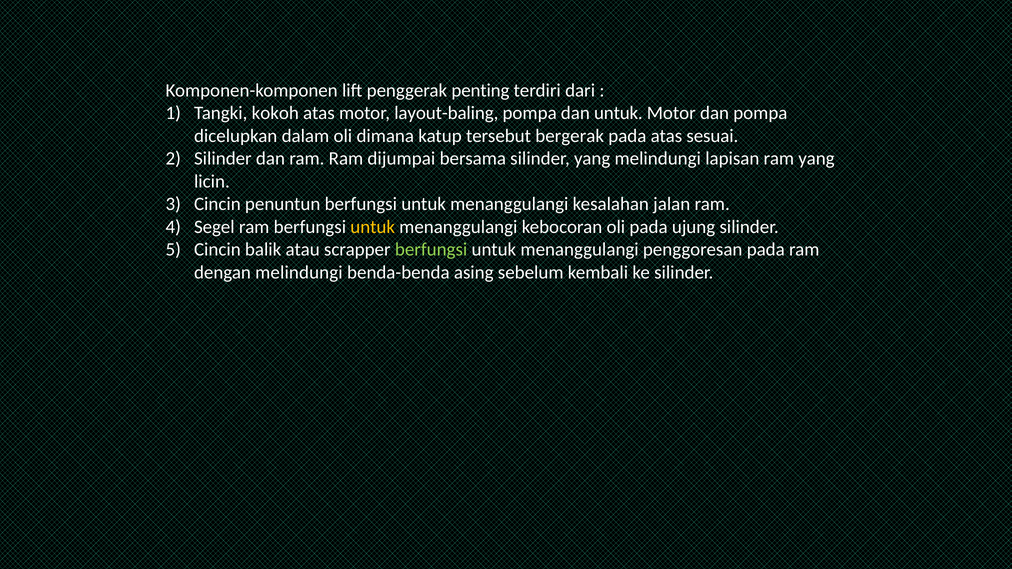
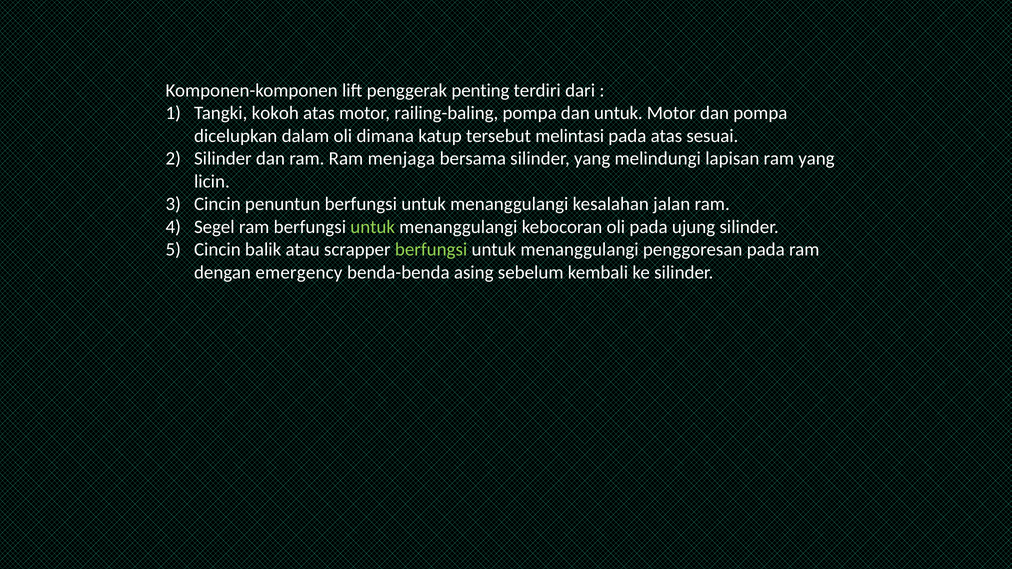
layout-baling: layout-baling -> railing-baling
bergerak: bergerak -> melintasi
dijumpai: dijumpai -> menjaga
untuk at (373, 227) colour: yellow -> light green
dengan melindungi: melindungi -> emergency
